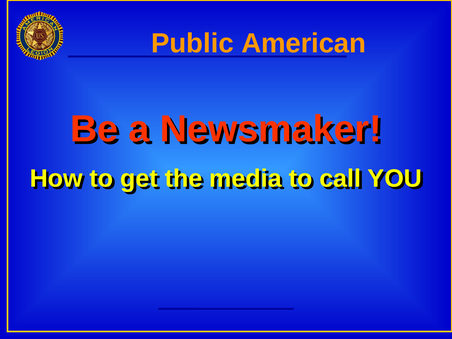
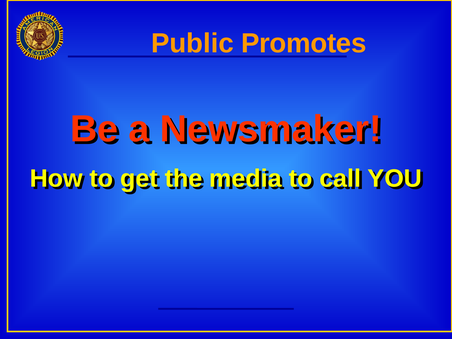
American: American -> Promotes
